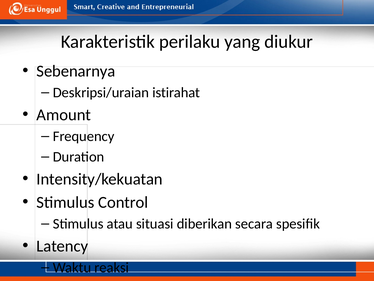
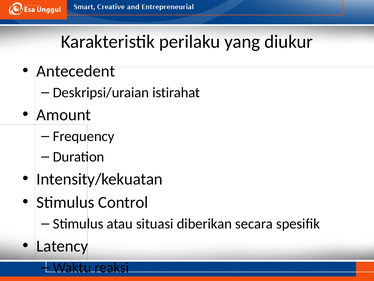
Sebenarnya: Sebenarnya -> Antecedent
